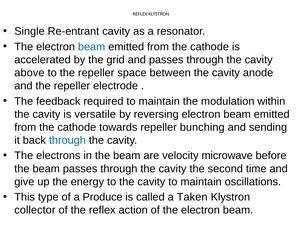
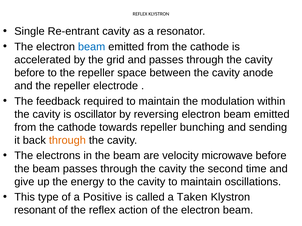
above at (29, 73): above -> before
versatile: versatile -> oscillator
through at (67, 141) colour: blue -> orange
Produce: Produce -> Positive
collector: collector -> resonant
